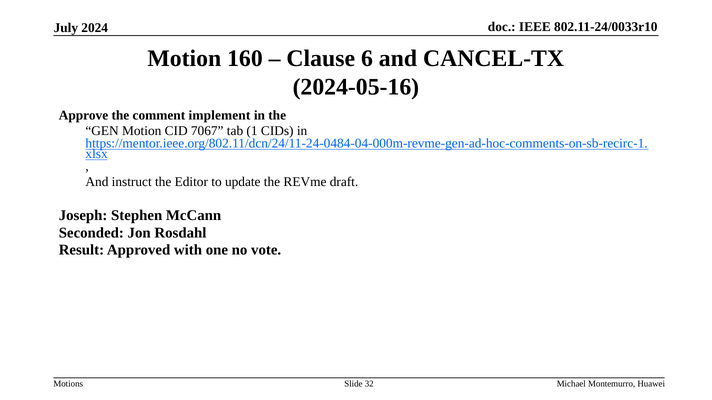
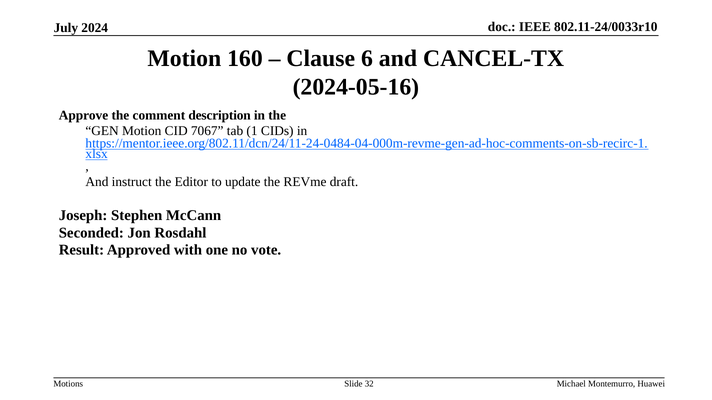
implement: implement -> description
